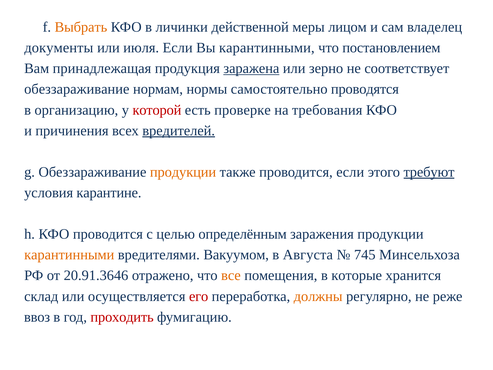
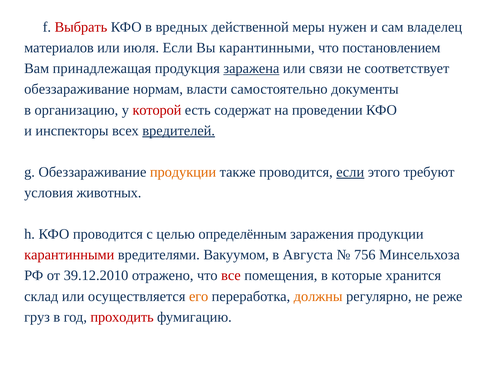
Выбрать colour: orange -> red
личинки: личинки -> вредных
лицом: лицом -> нужен
документы: документы -> материалов
зерно: зерно -> связи
нормы: нормы -> власти
проводятся: проводятся -> документы
проверке: проверке -> содержат
требования: требования -> проведении
причинения: причинения -> инспекторы
если at (350, 172) underline: none -> present
требуют underline: present -> none
карантине: карантине -> животных
карантинными at (69, 255) colour: orange -> red
745: 745 -> 756
20.91.3646: 20.91.3646 -> 39.12.2010
все colour: orange -> red
его colour: red -> orange
ввоз: ввоз -> груз
